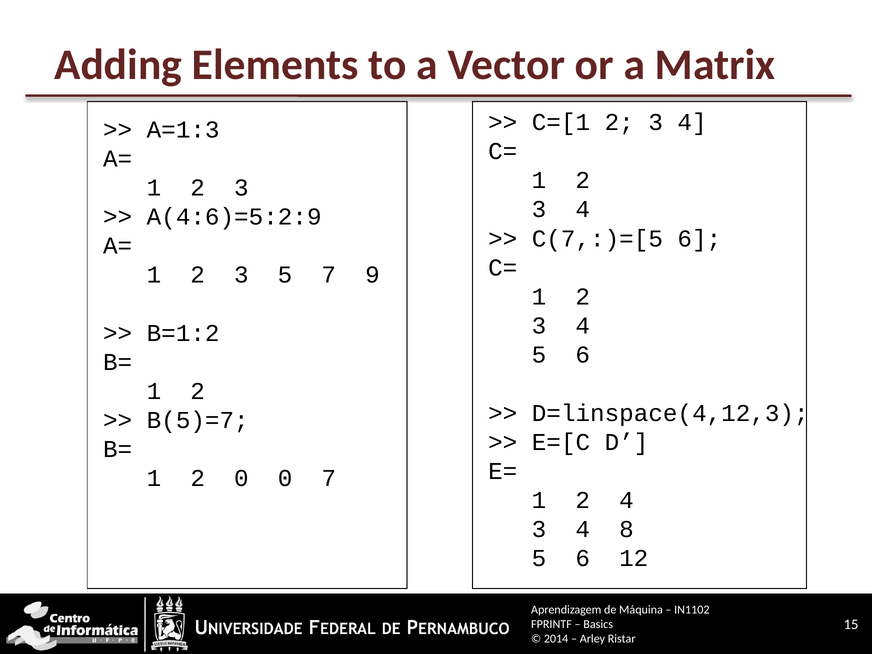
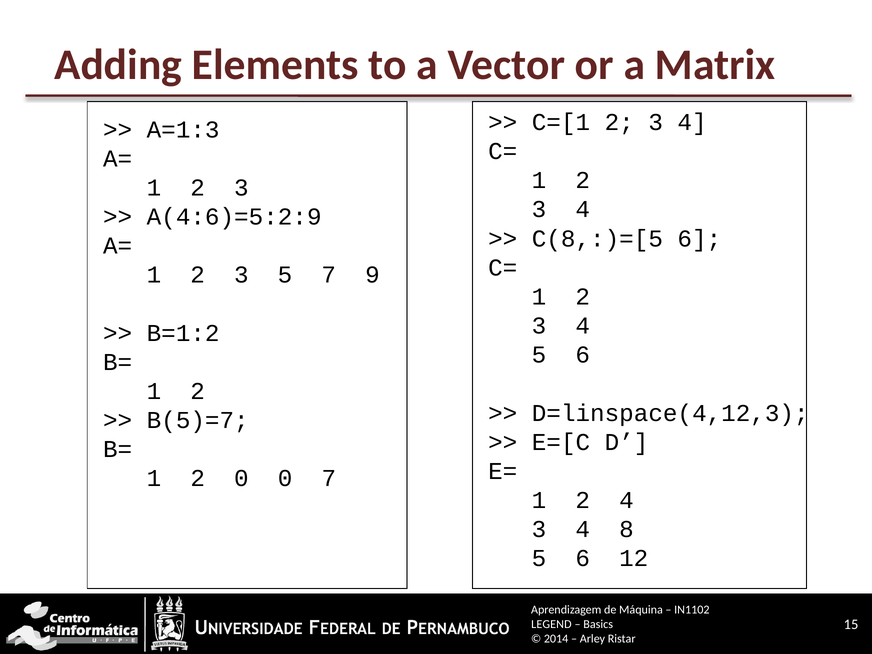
C(7,:)=[5: C(7,:)=[5 -> C(8,:)=[5
FPRINTF: FPRINTF -> LEGEND
